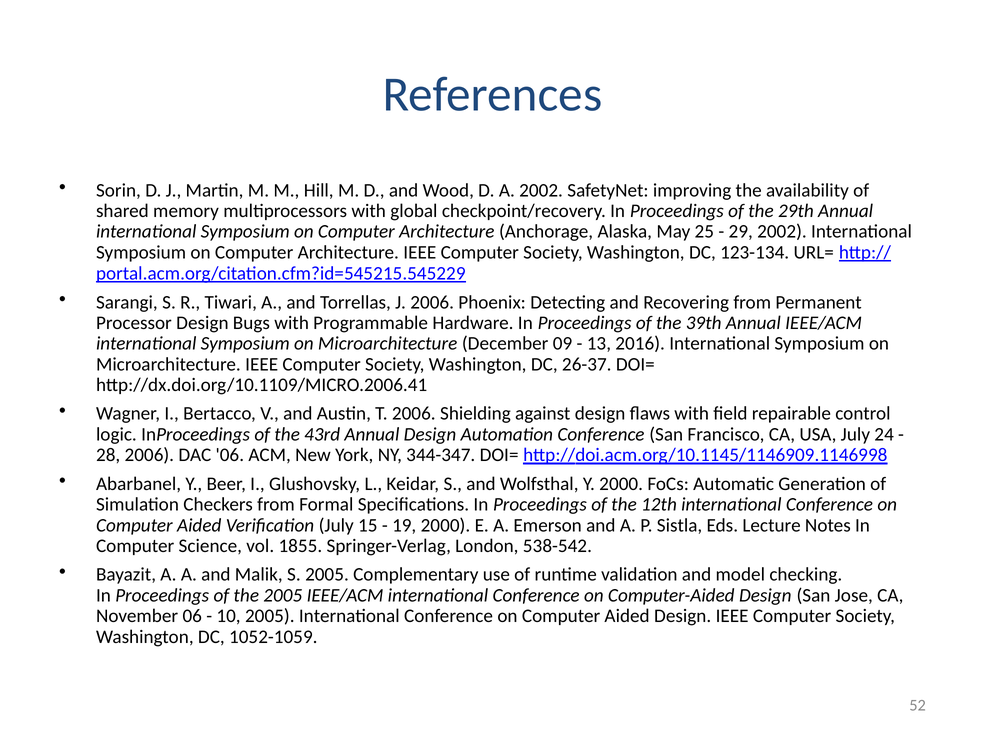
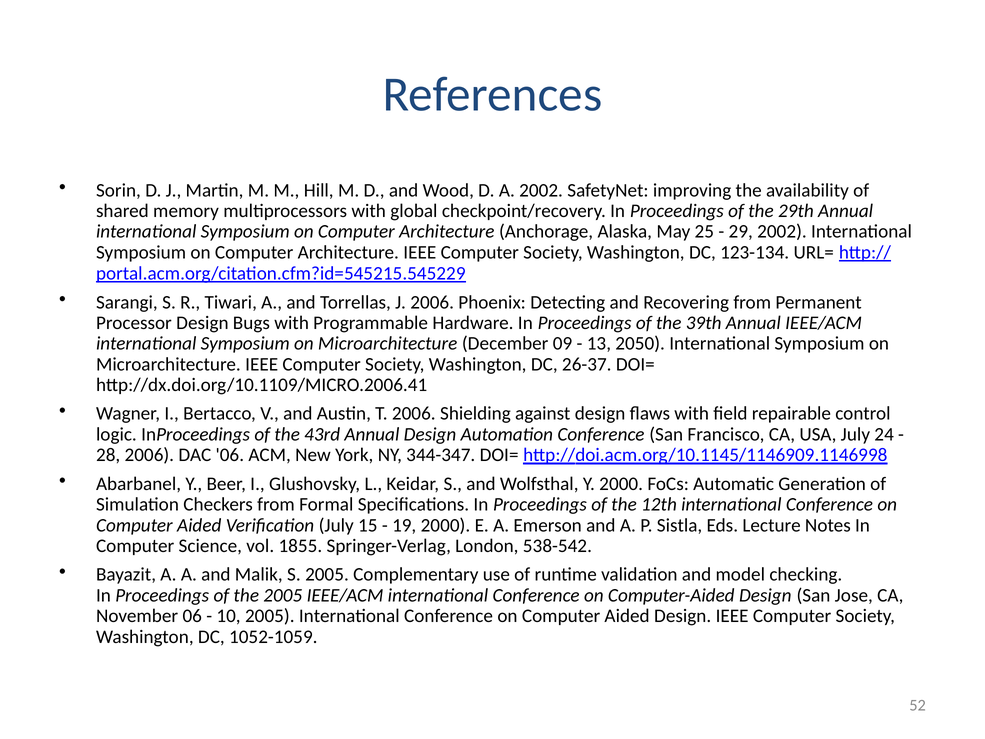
2016: 2016 -> 2050
